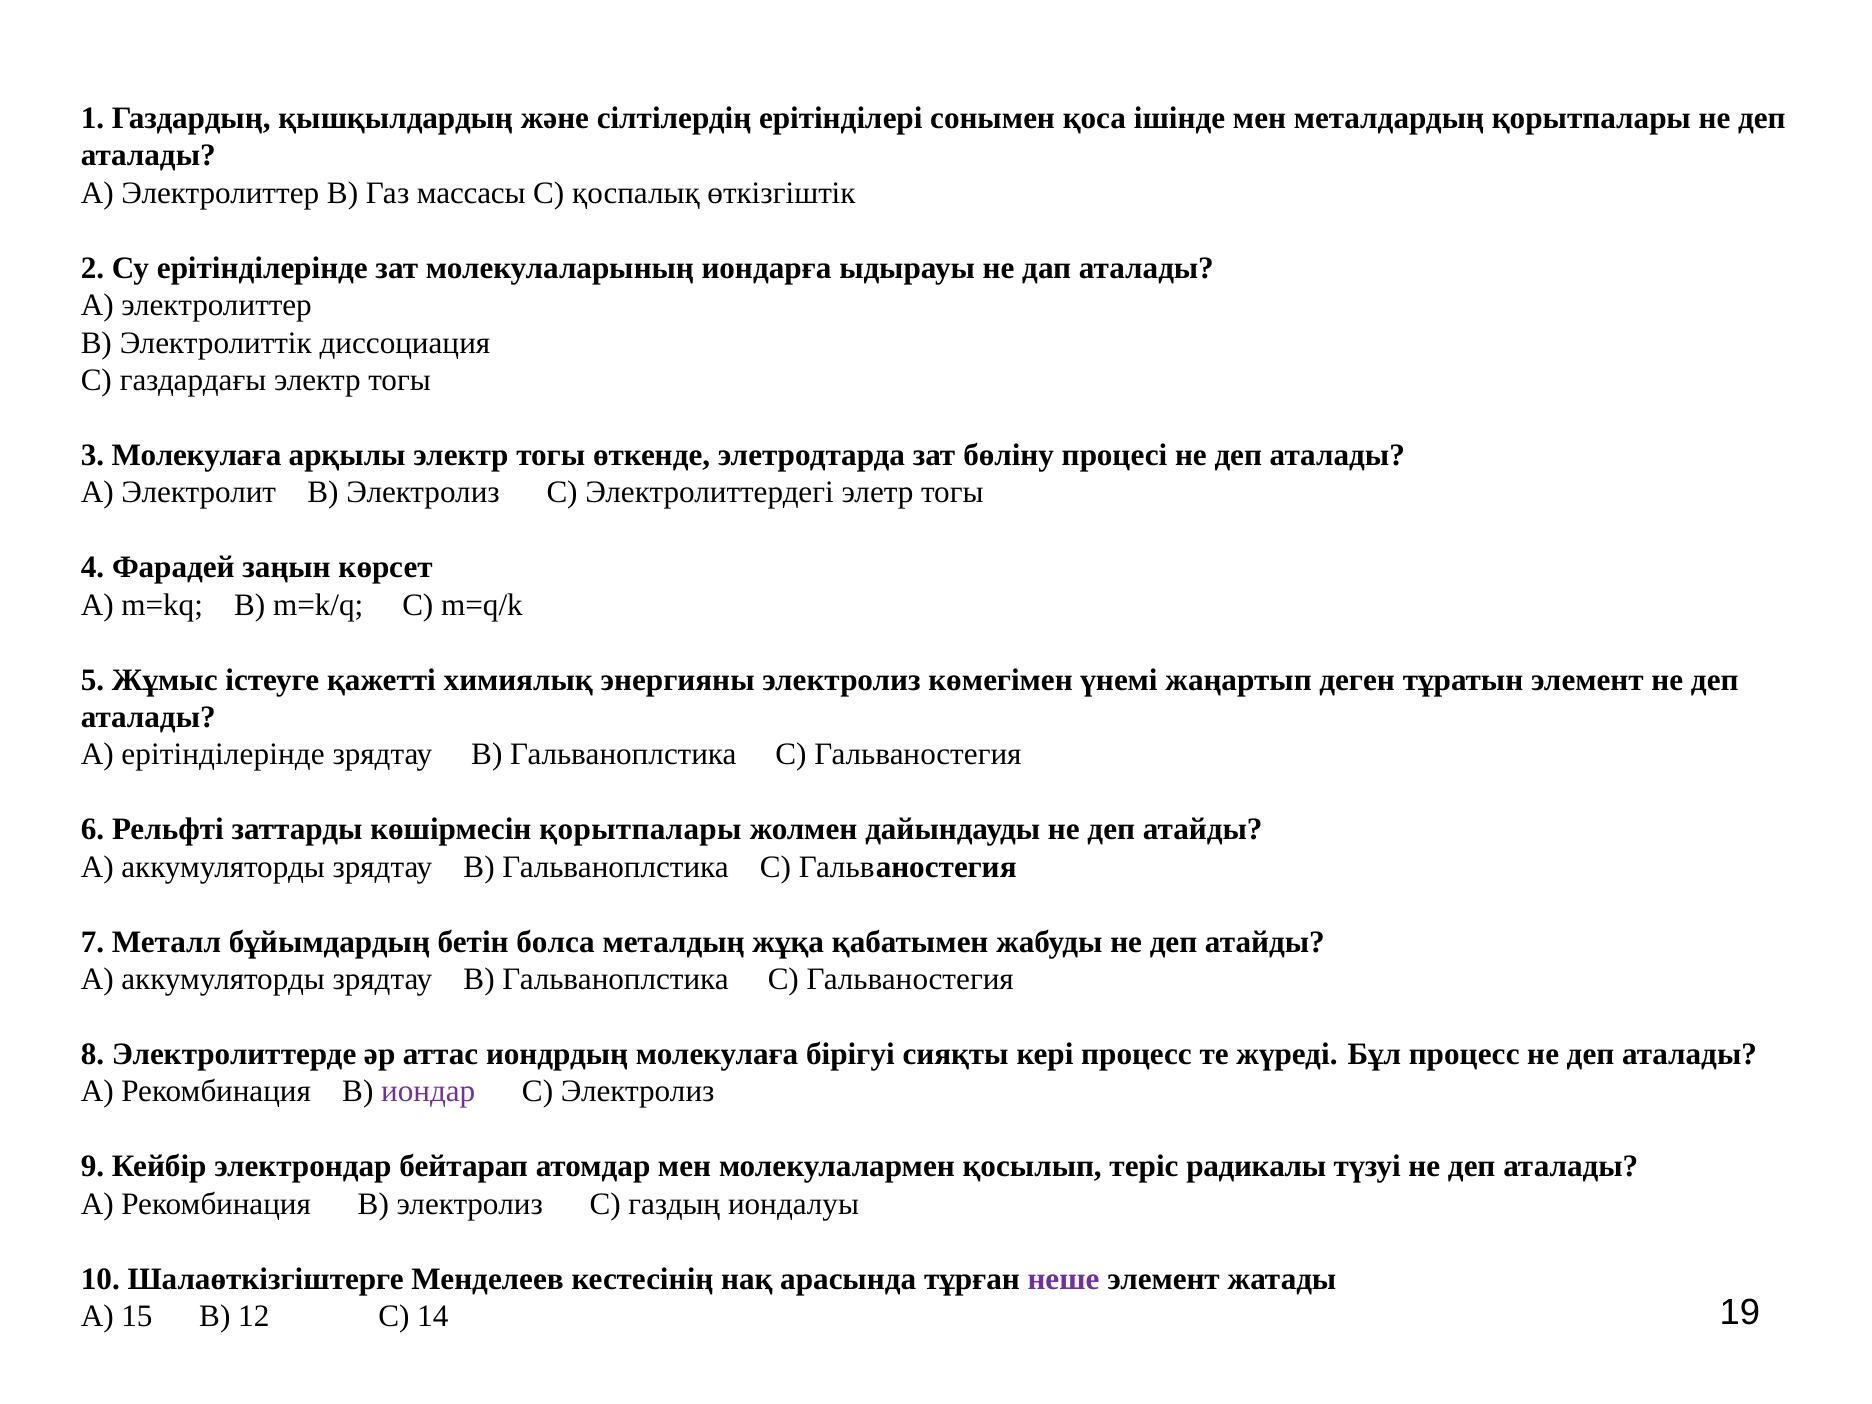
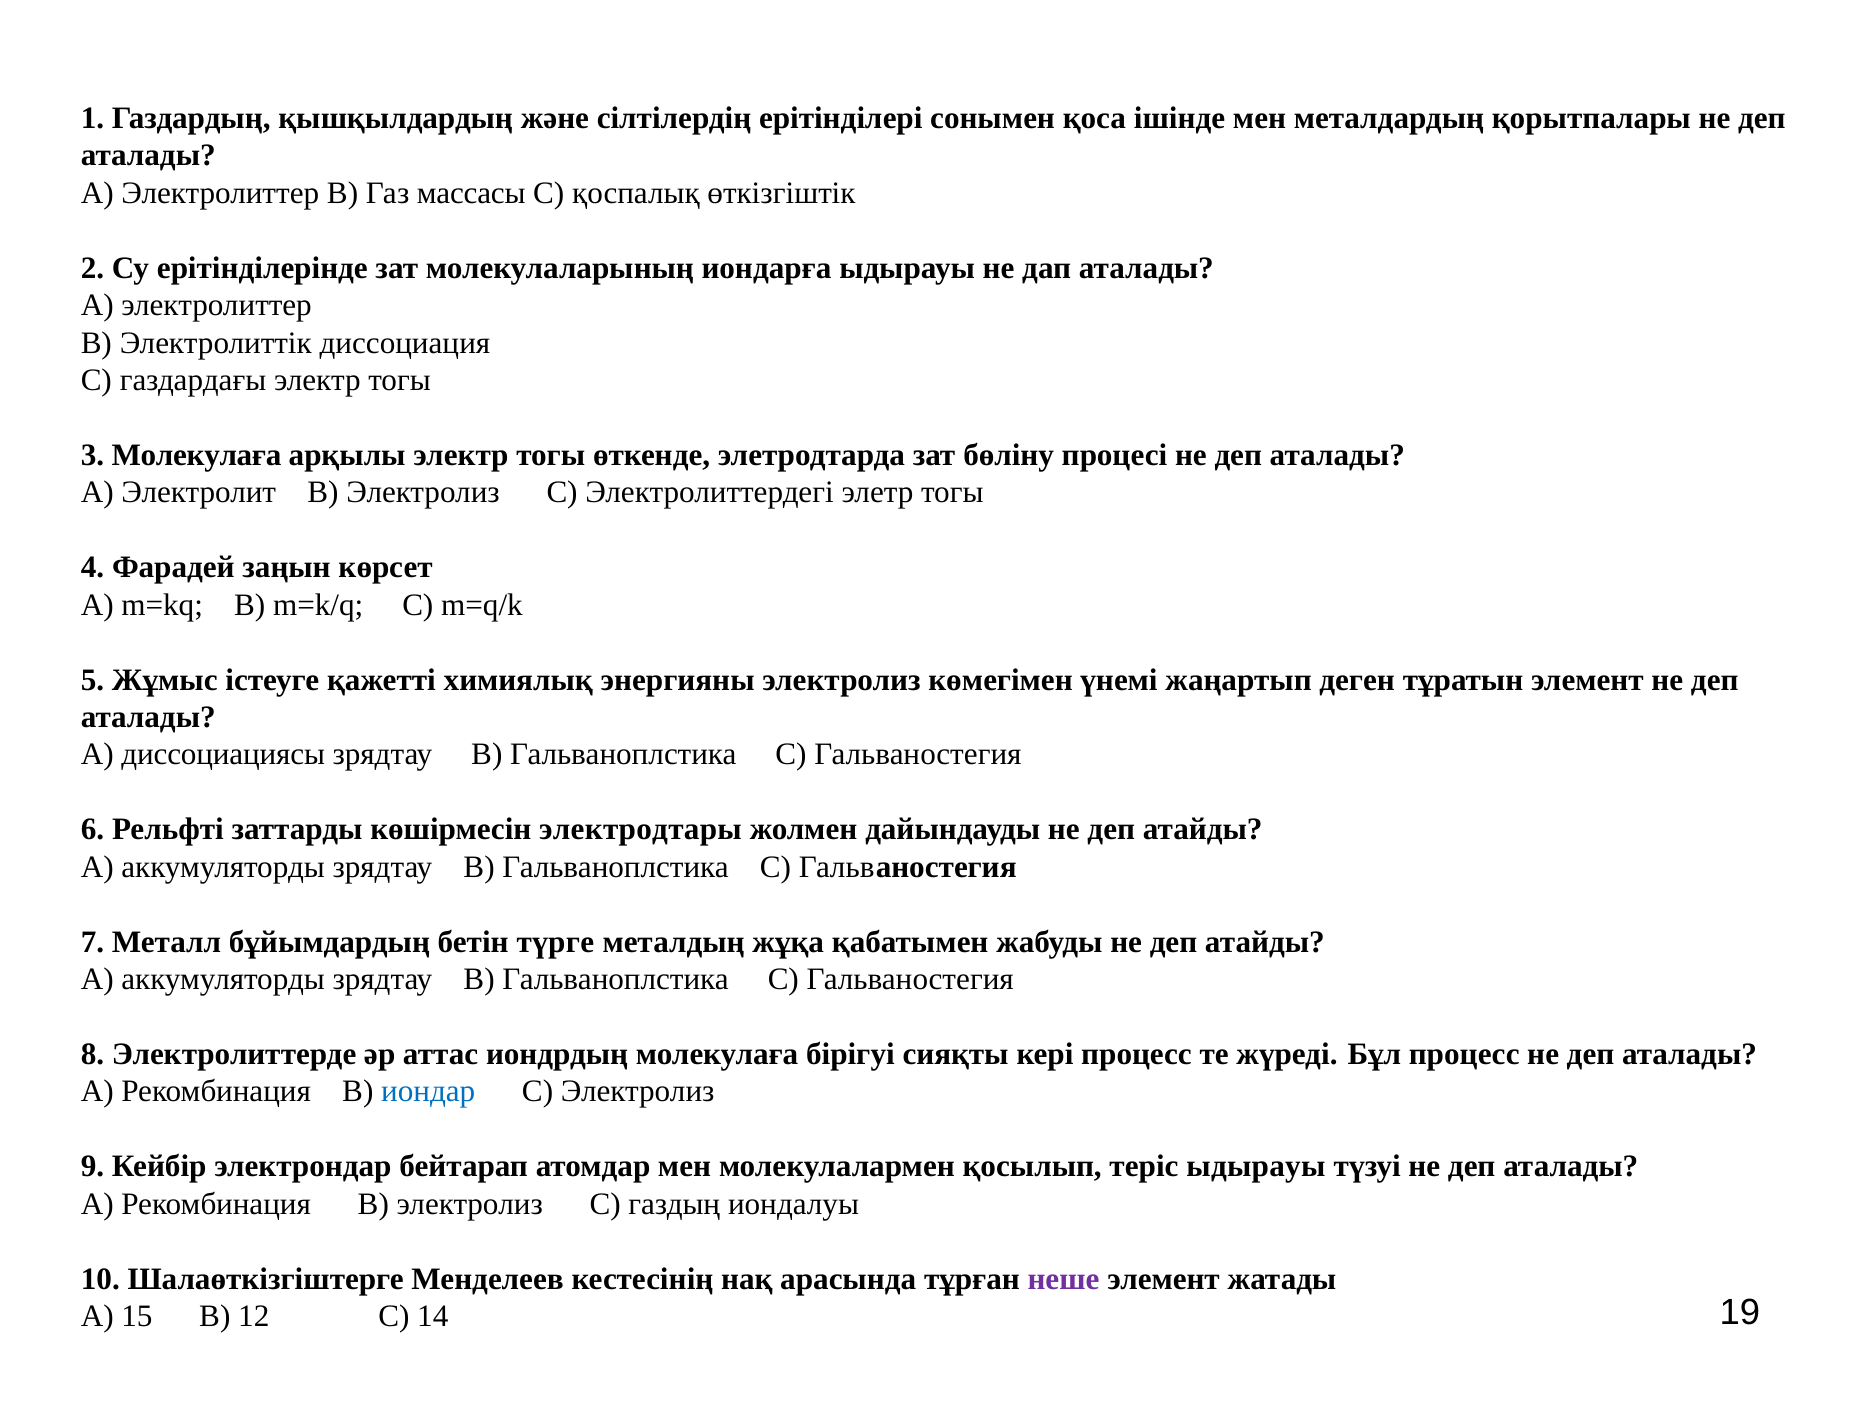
А ерітінділерінде: ерітінділерінде -> диссоциациясы
көшірмесін қорытпалары: қорытпалары -> электродтары
болса: болса -> түрге
иондар colour: purple -> blue
теріс радикалы: радикалы -> ыдырауы
